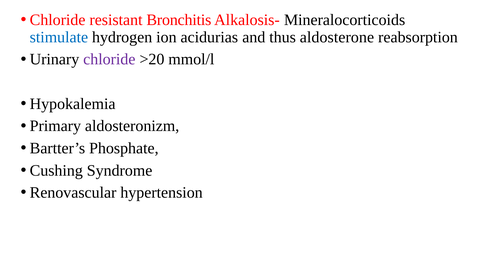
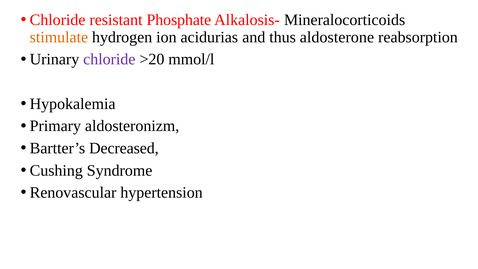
Bronchitis: Bronchitis -> Phosphate
stimulate colour: blue -> orange
Phosphate: Phosphate -> Decreased
